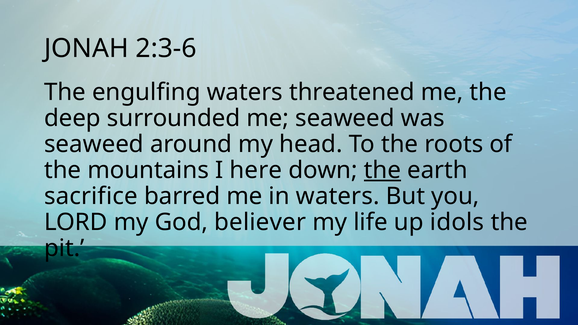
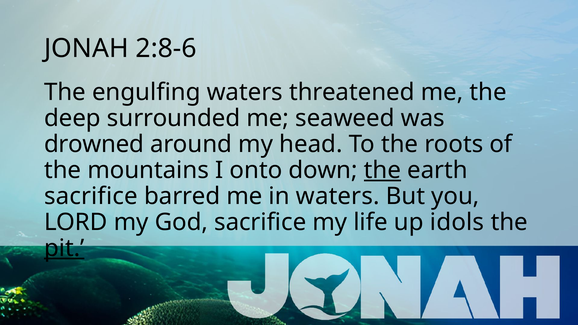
2:3-6: 2:3-6 -> 2:8-6
seaweed at (94, 144): seaweed -> drowned
here: here -> onto
God believer: believer -> sacrifice
pit underline: none -> present
